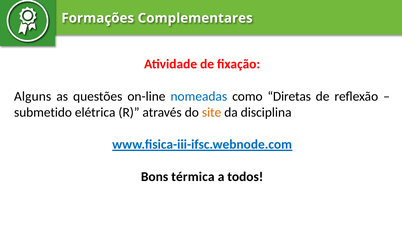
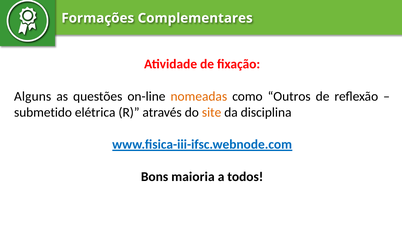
nomeadas colour: blue -> orange
Diretas: Diretas -> Outros
térmica: térmica -> maioria
